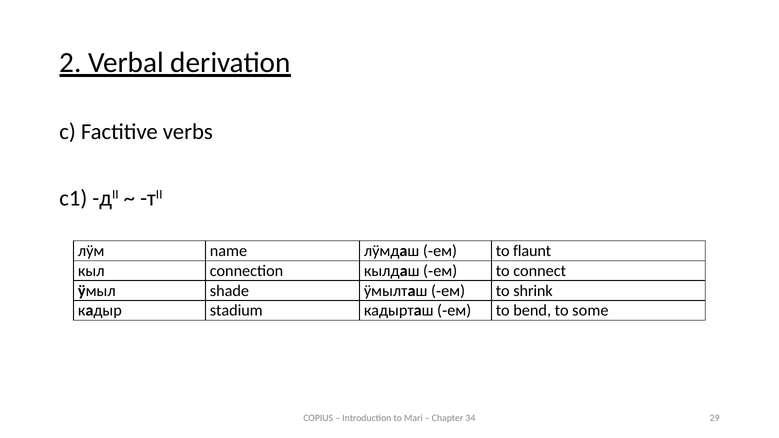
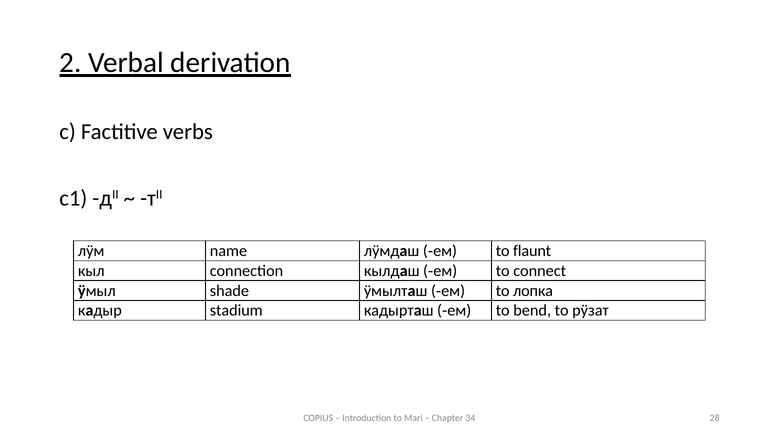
shrink: shrink -> лопка
some: some -> рӱзат
29: 29 -> 28
